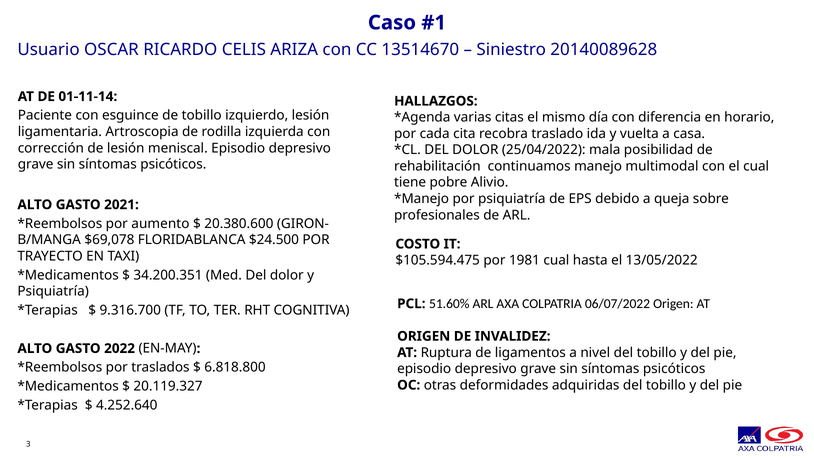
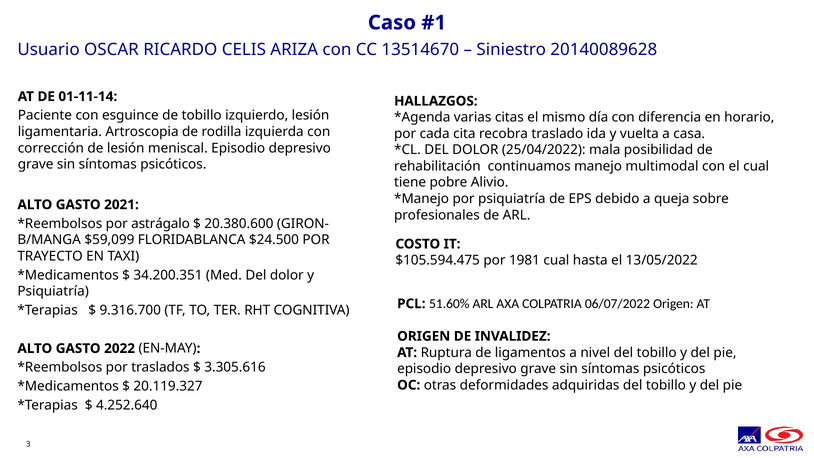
aumento: aumento -> astrágalo
$69,078: $69,078 -> $59,099
6.818.800: 6.818.800 -> 3.305.616
